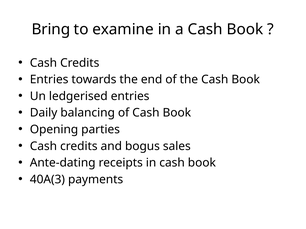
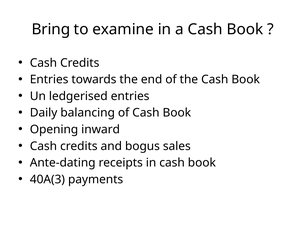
parties: parties -> inward
